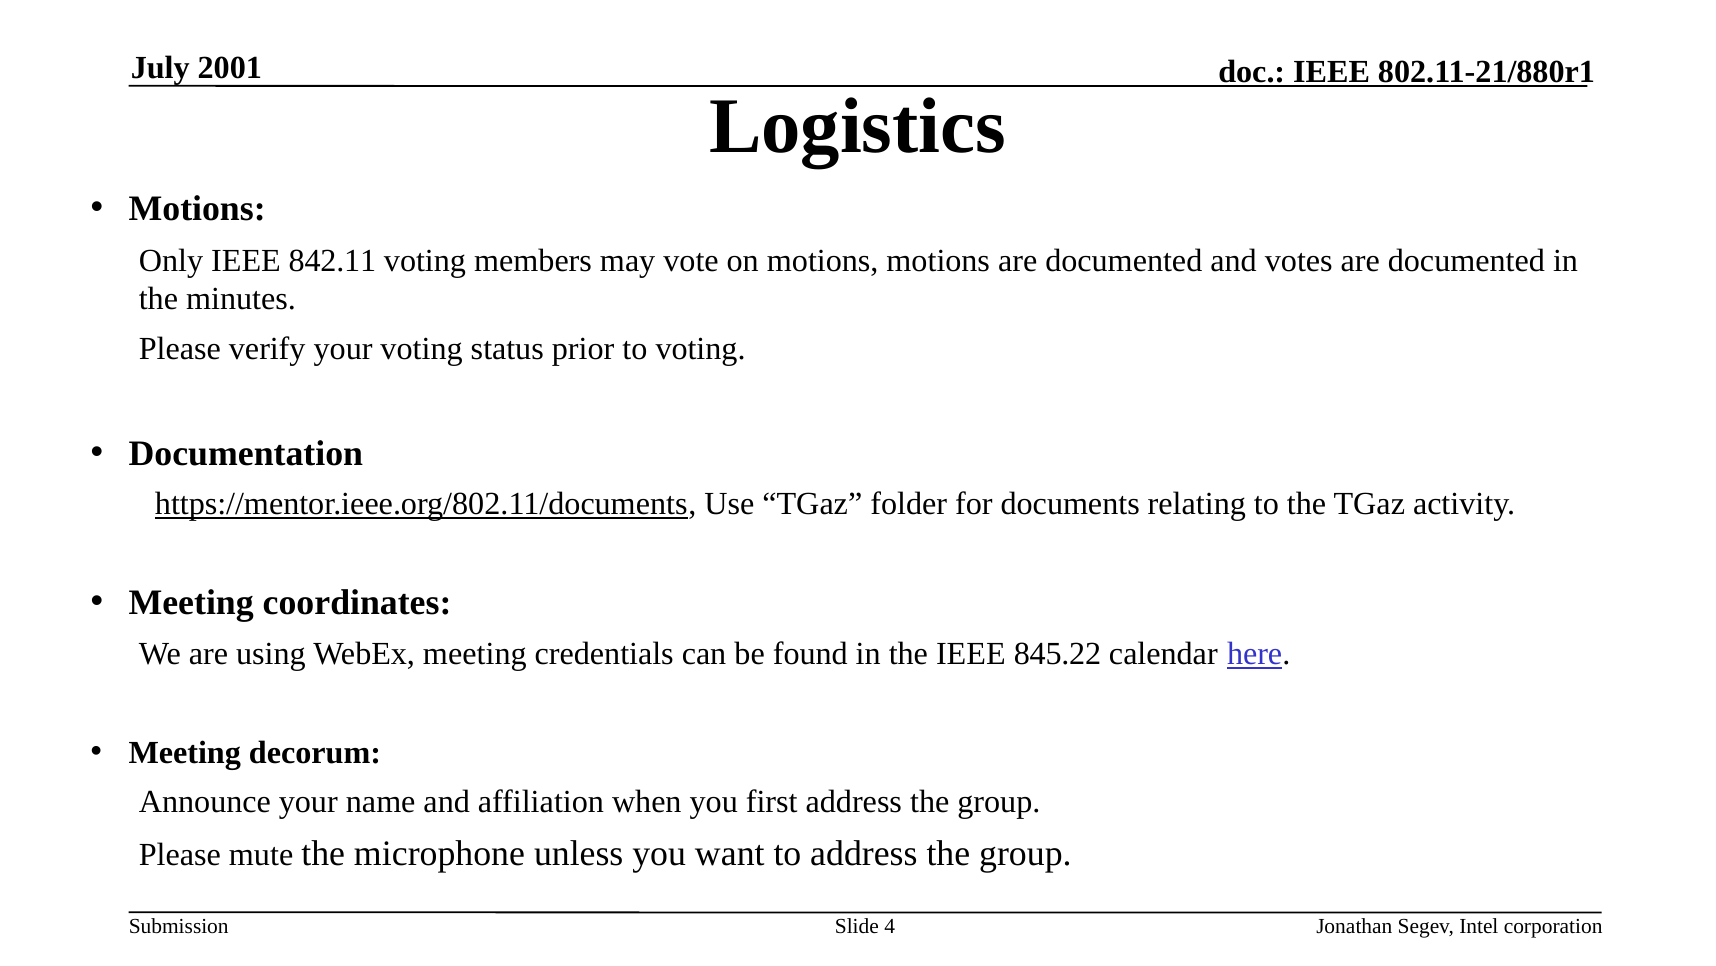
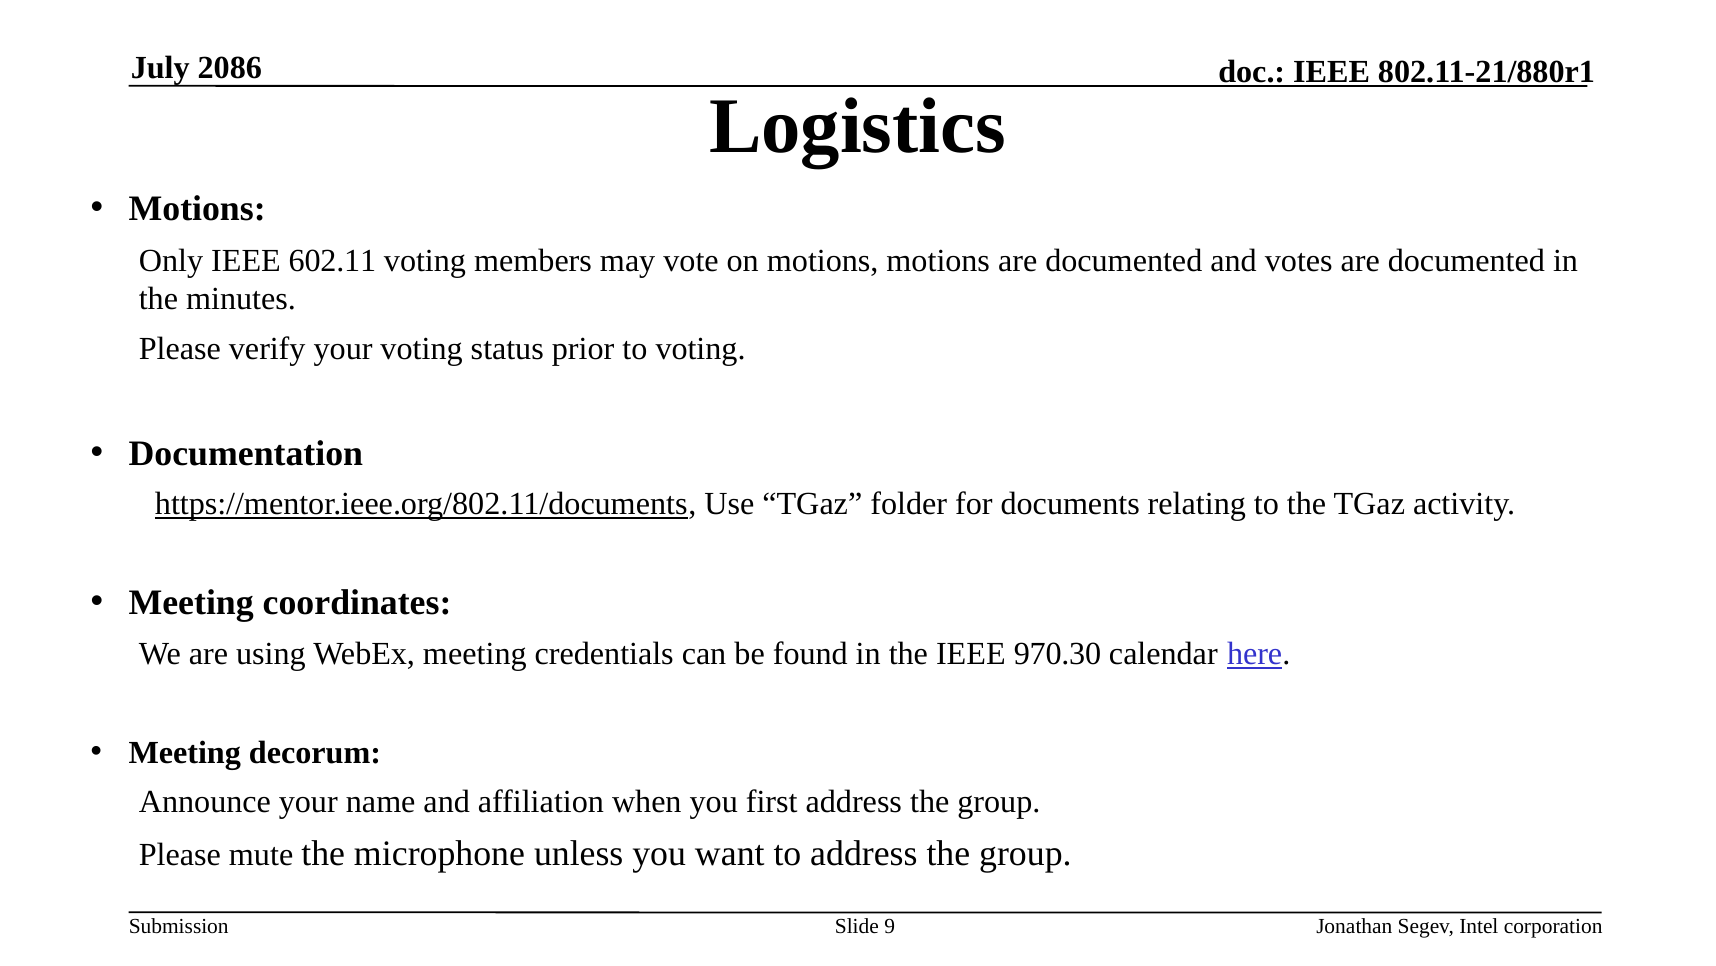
2001: 2001 -> 2086
842.11: 842.11 -> 602.11
845.22: 845.22 -> 970.30
4: 4 -> 9
